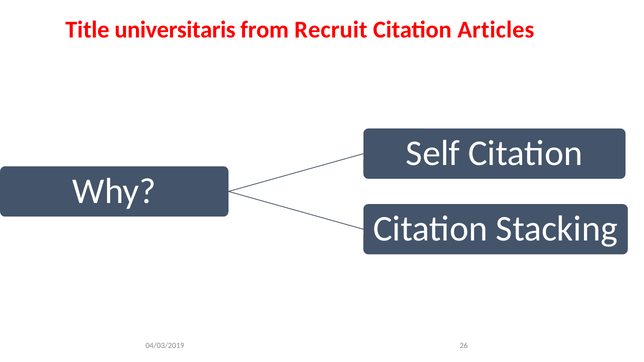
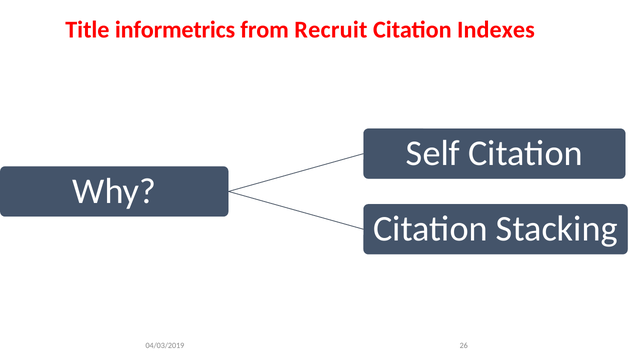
universitaris: universitaris -> informetrics
Articles: Articles -> Indexes
